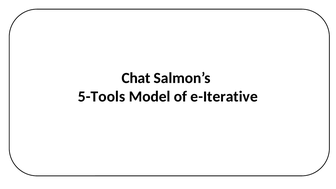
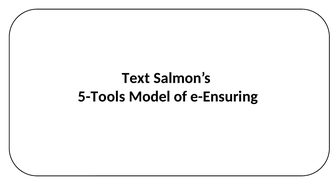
Chat: Chat -> Text
e-Iterative: e-Iterative -> e-Ensuring
